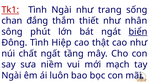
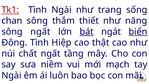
chan đắng: đắng -> sông
nhân: nhân -> năng
sông phút: phút -> ngất
bát underline: none -> present
